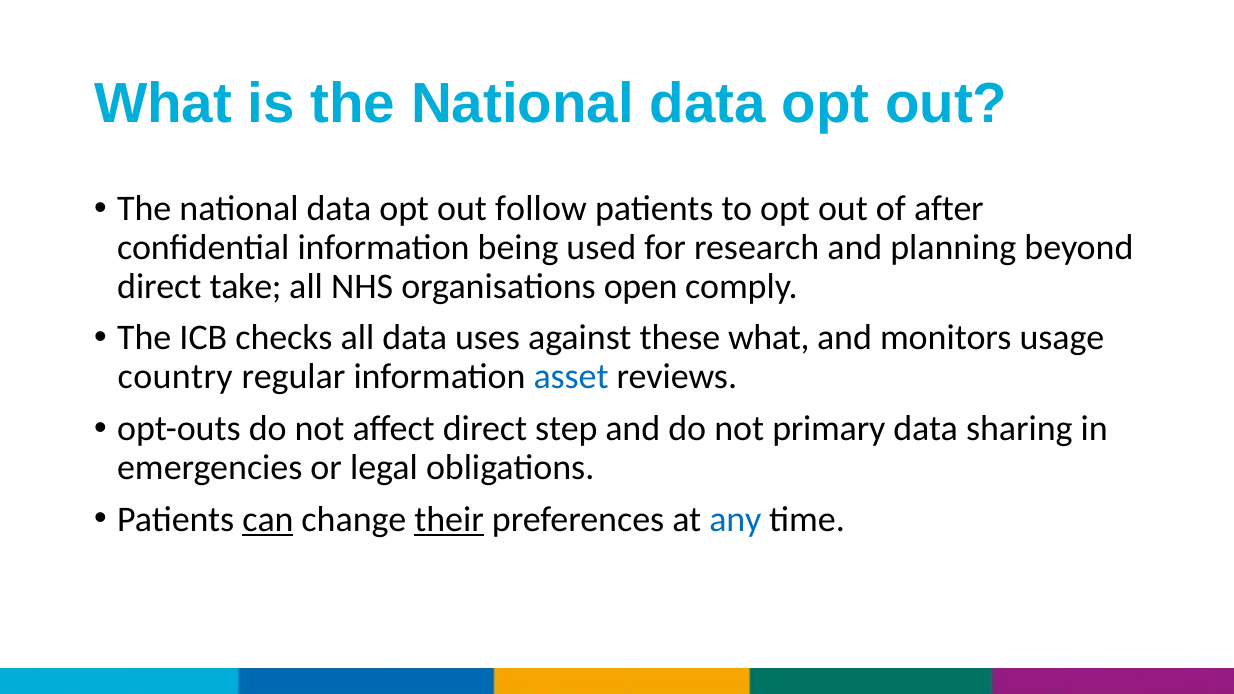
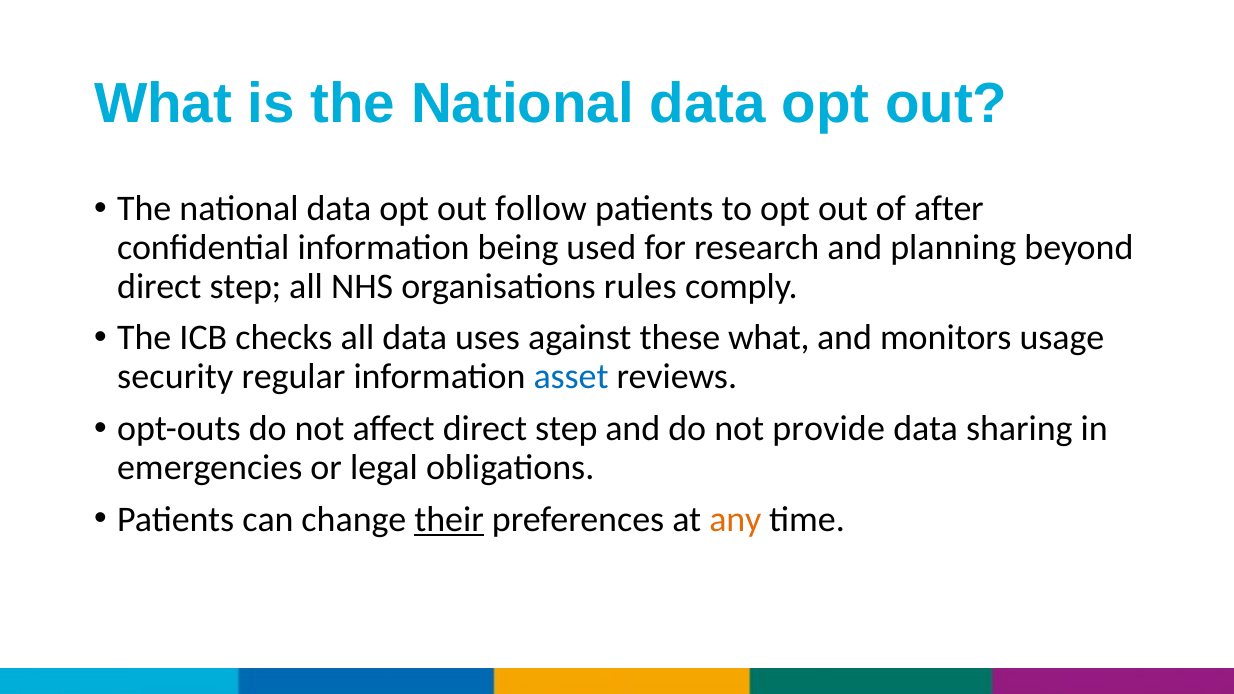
take at (246, 286): take -> step
open: open -> rules
country: country -> security
primary: primary -> provide
can underline: present -> none
any colour: blue -> orange
